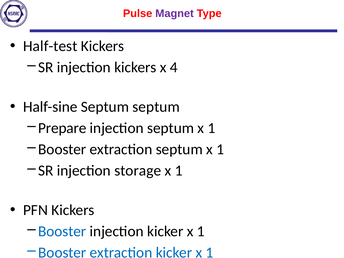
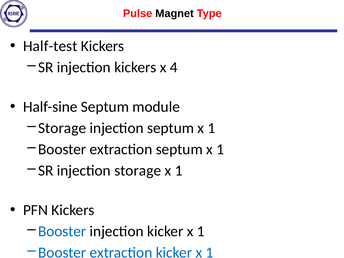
Magnet colour: purple -> black
Septum septum: septum -> module
Prepare at (62, 128): Prepare -> Storage
